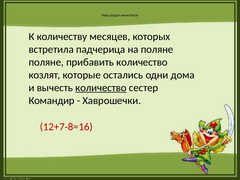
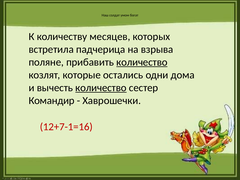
на поляне: поляне -> взрыва
количество at (142, 62) underline: none -> present
12+7-8=16: 12+7-8=16 -> 12+7-1=16
